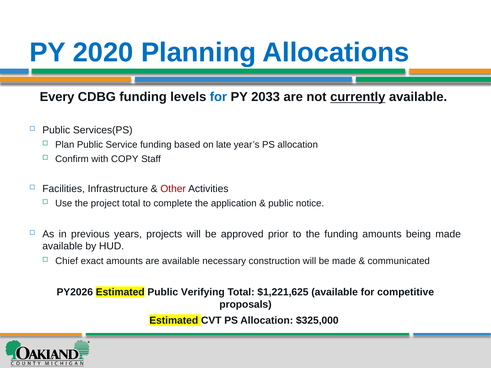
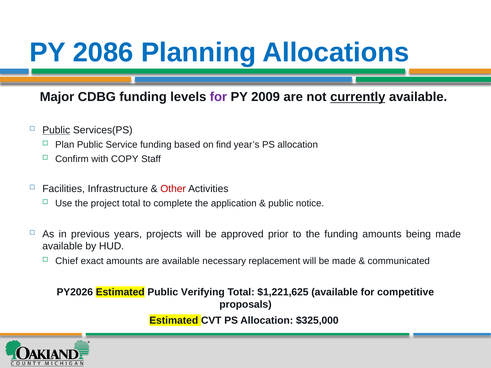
2020: 2020 -> 2086
Every: Every -> Major
for at (218, 97) colour: blue -> purple
2033: 2033 -> 2009
Public at (56, 130) underline: none -> present
late: late -> find
construction: construction -> replacement
